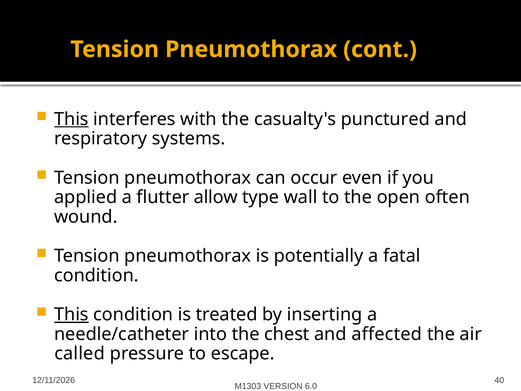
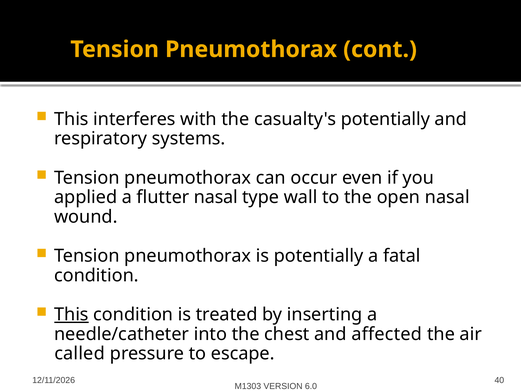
This at (71, 119) underline: present -> none
casualty's punctured: punctured -> potentially
flutter allow: allow -> nasal
open often: often -> nasal
